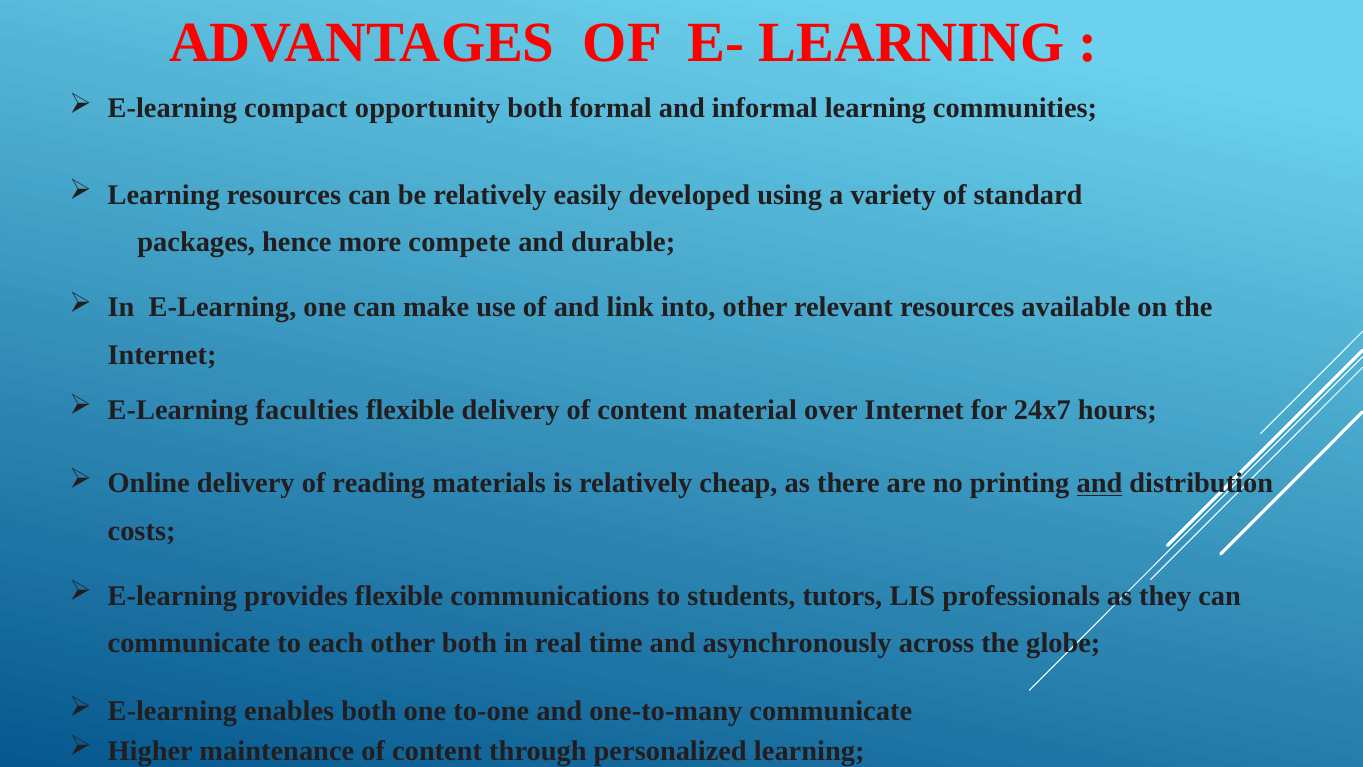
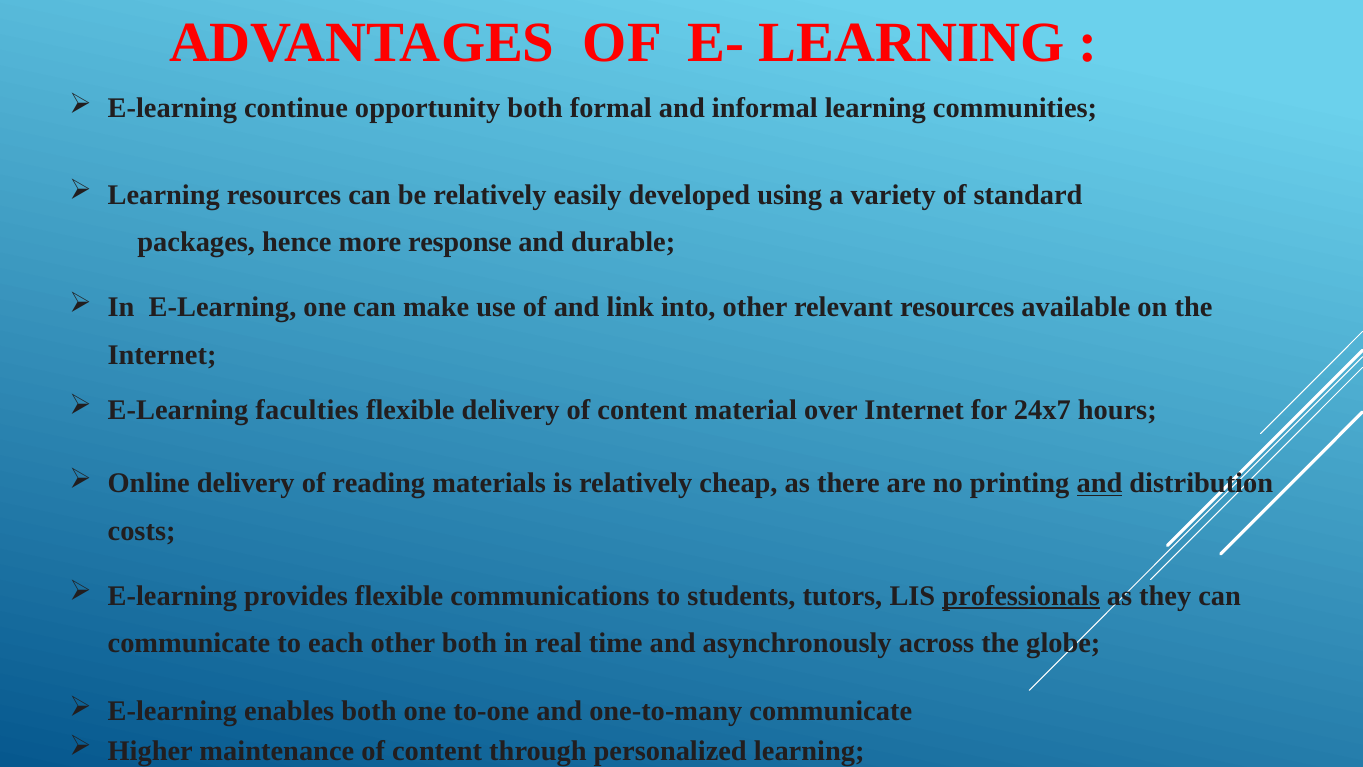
compact: compact -> continue
compete: compete -> response
professionals underline: none -> present
